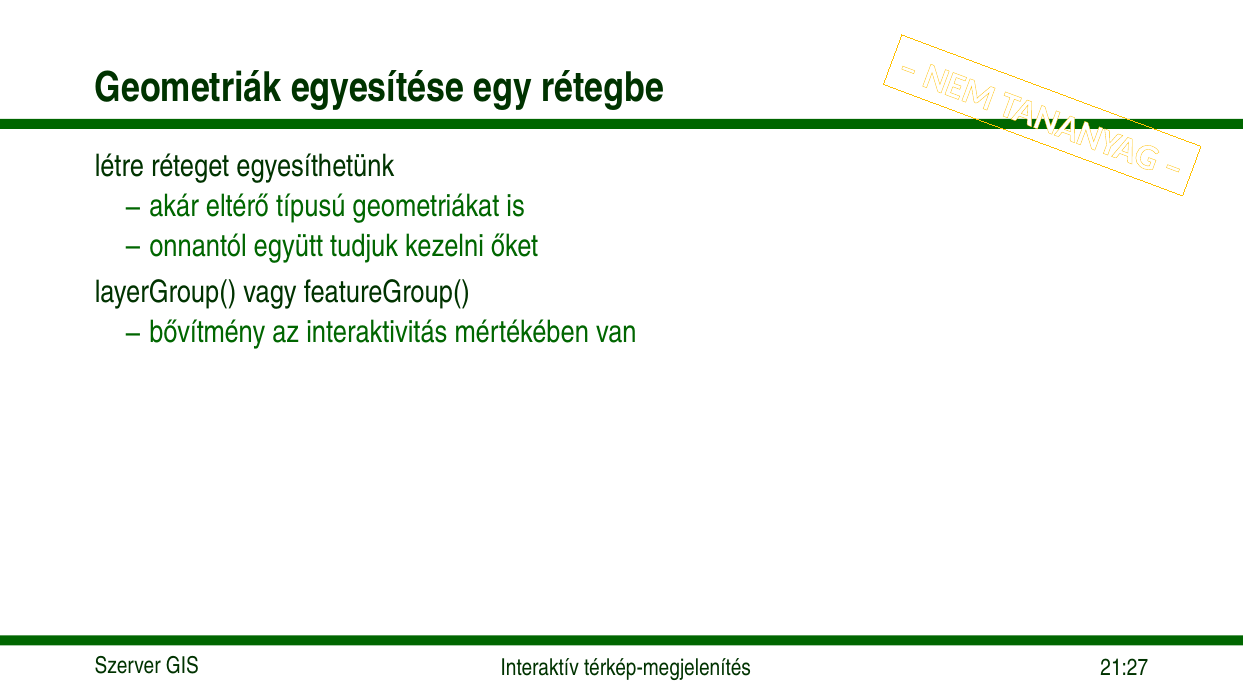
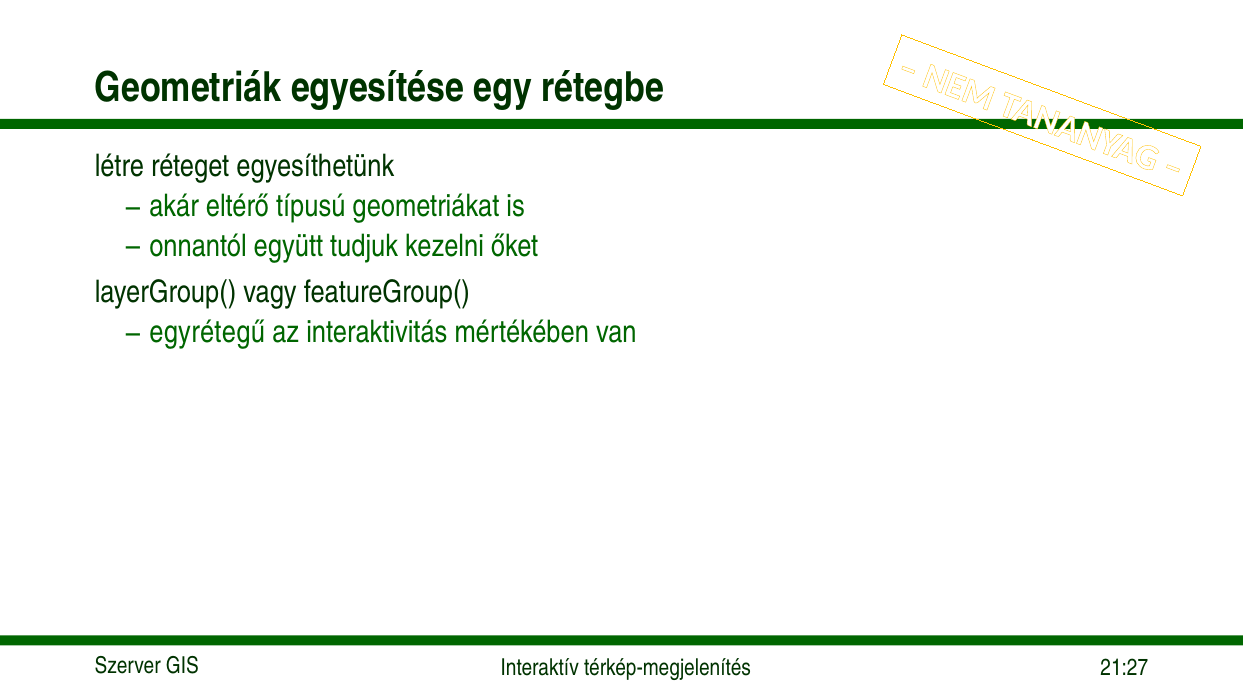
bővítmény: bővítmény -> egyrétegű
